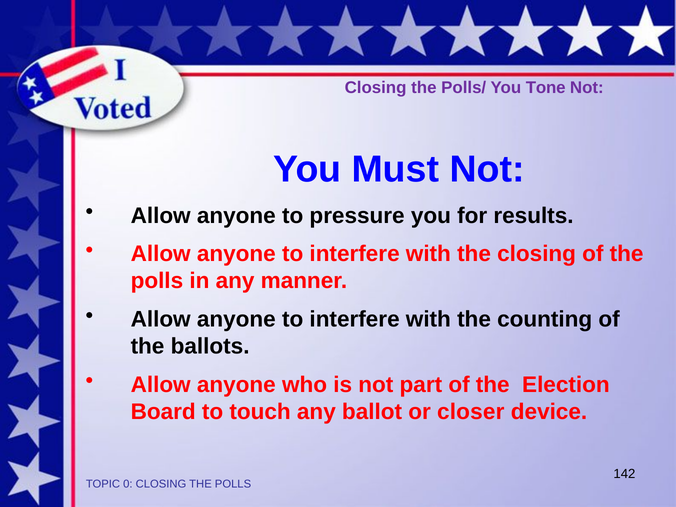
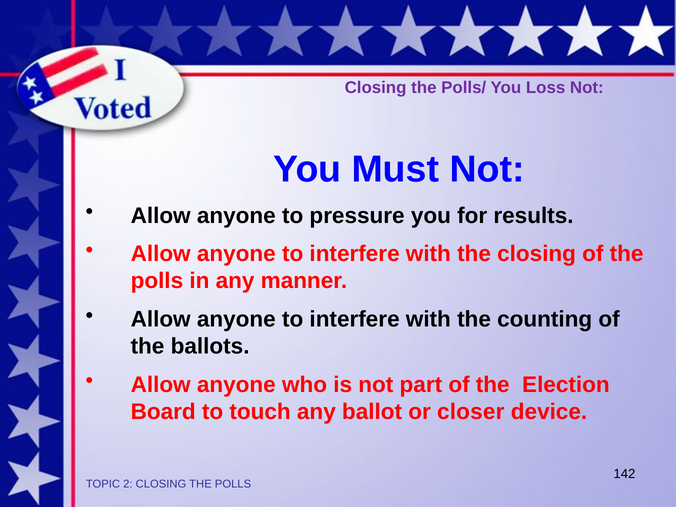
Tone: Tone -> Loss
0: 0 -> 2
